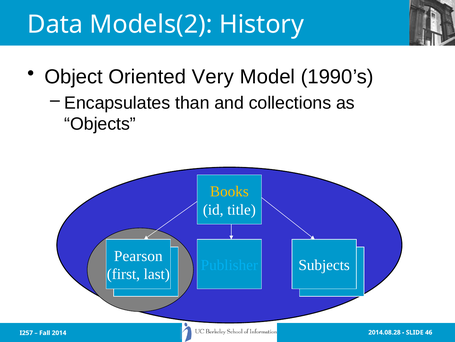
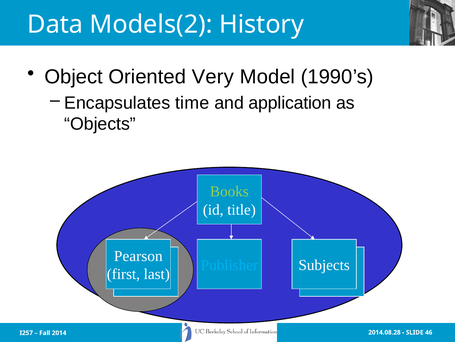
than: than -> time
collections: collections -> application
Books colour: yellow -> light green
